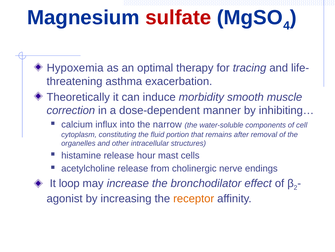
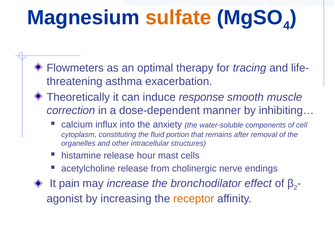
sulfate colour: red -> orange
Hypoxemia: Hypoxemia -> Flowmeters
morbidity: morbidity -> response
narrow: narrow -> anxiety
loop: loop -> pain
